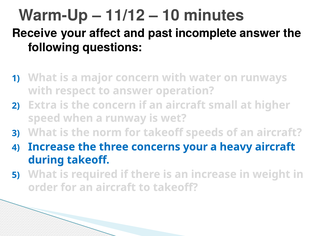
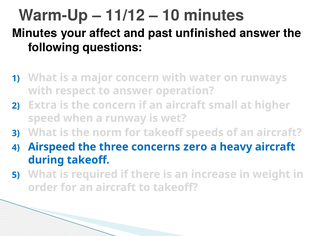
Receive at (35, 33): Receive -> Minutes
incomplete: incomplete -> unfinished
Increase at (52, 147): Increase -> Airspeed
concerns your: your -> zero
